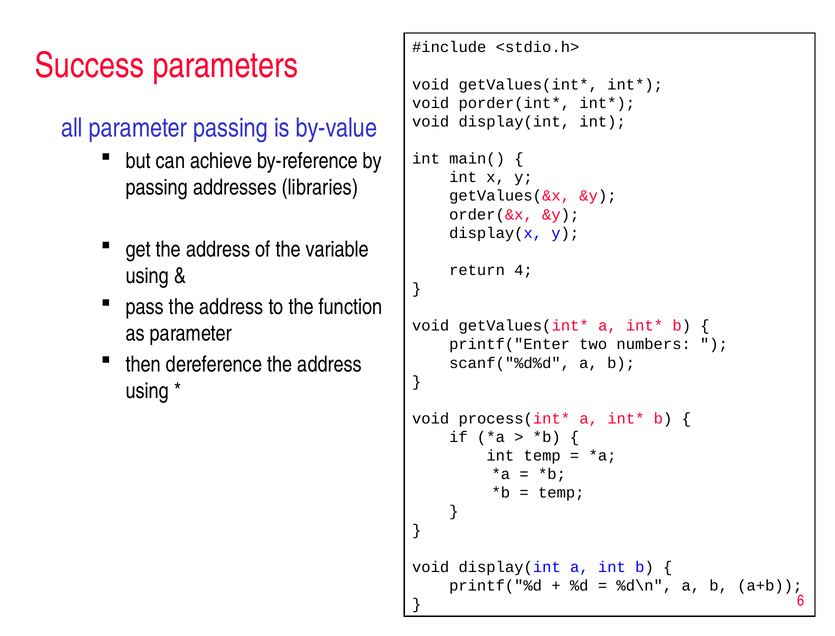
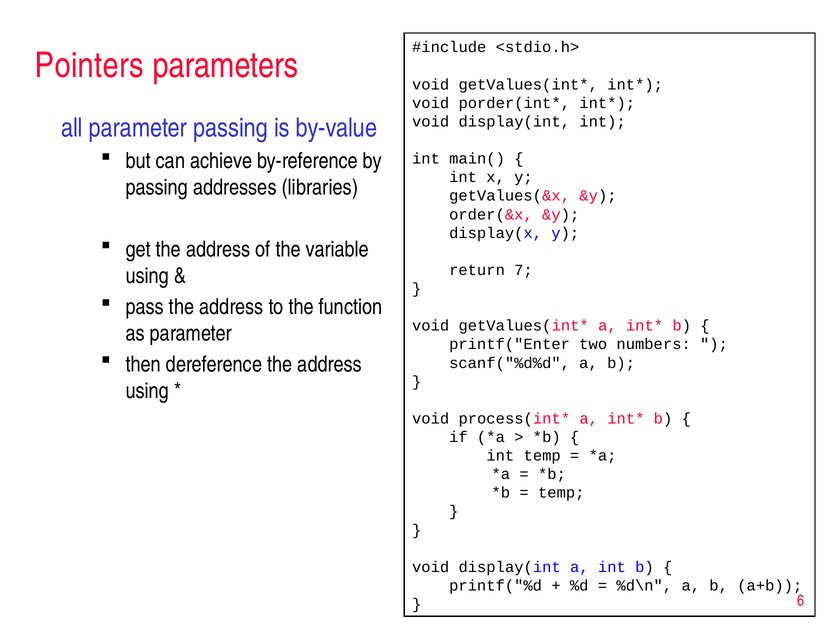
Success: Success -> Pointers
4: 4 -> 7
